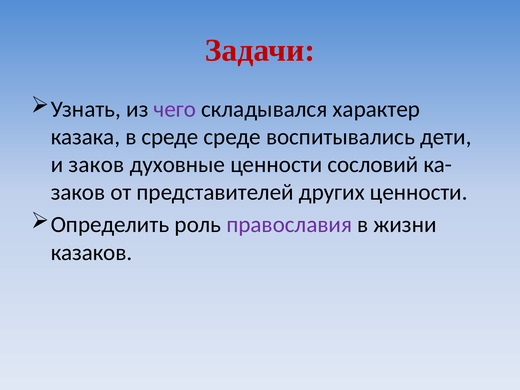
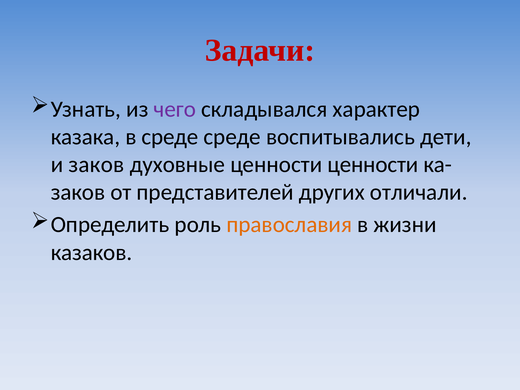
ценности сословий: сословий -> ценности
других ценности: ценности -> отличали
православия colour: purple -> orange
